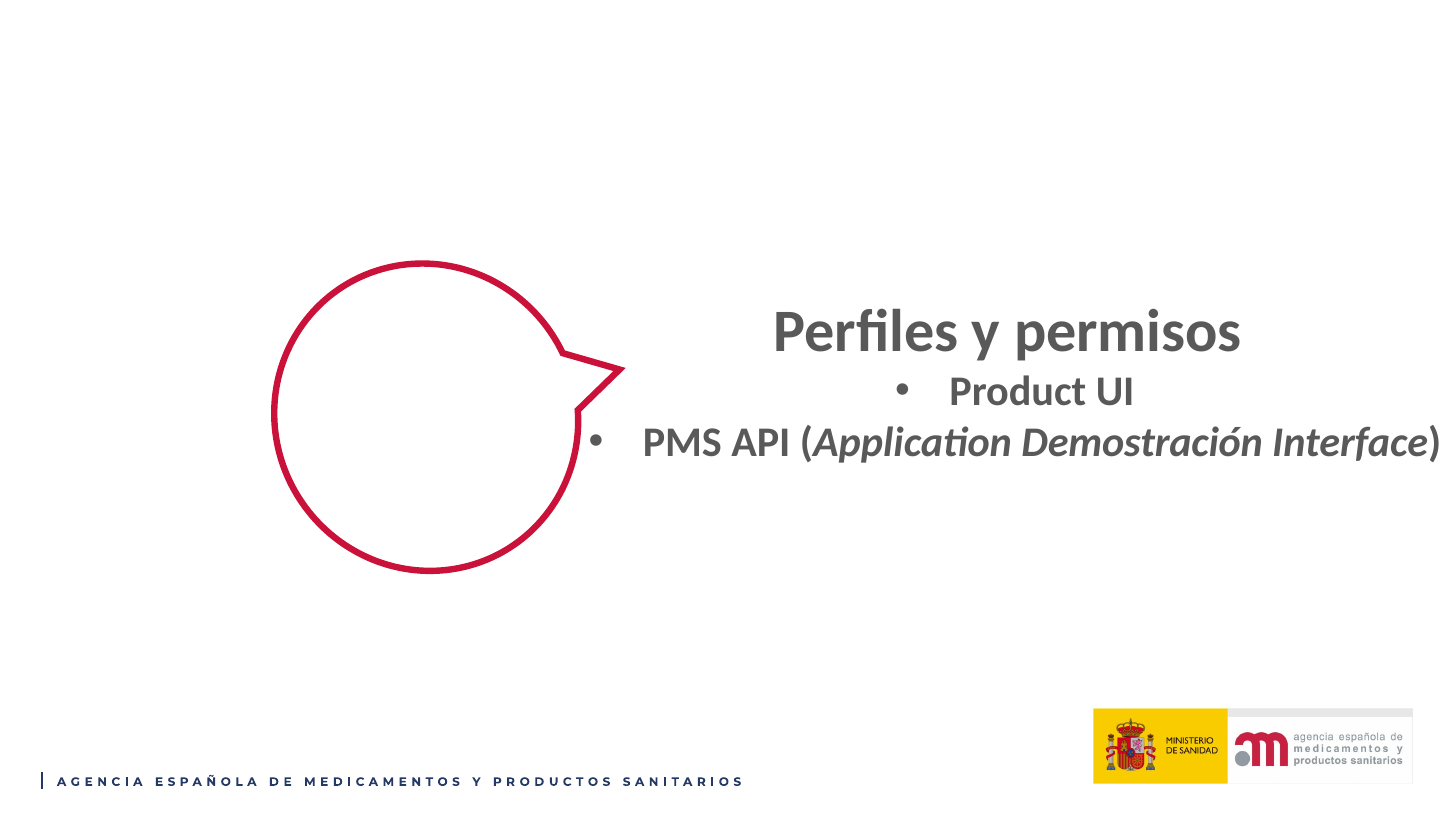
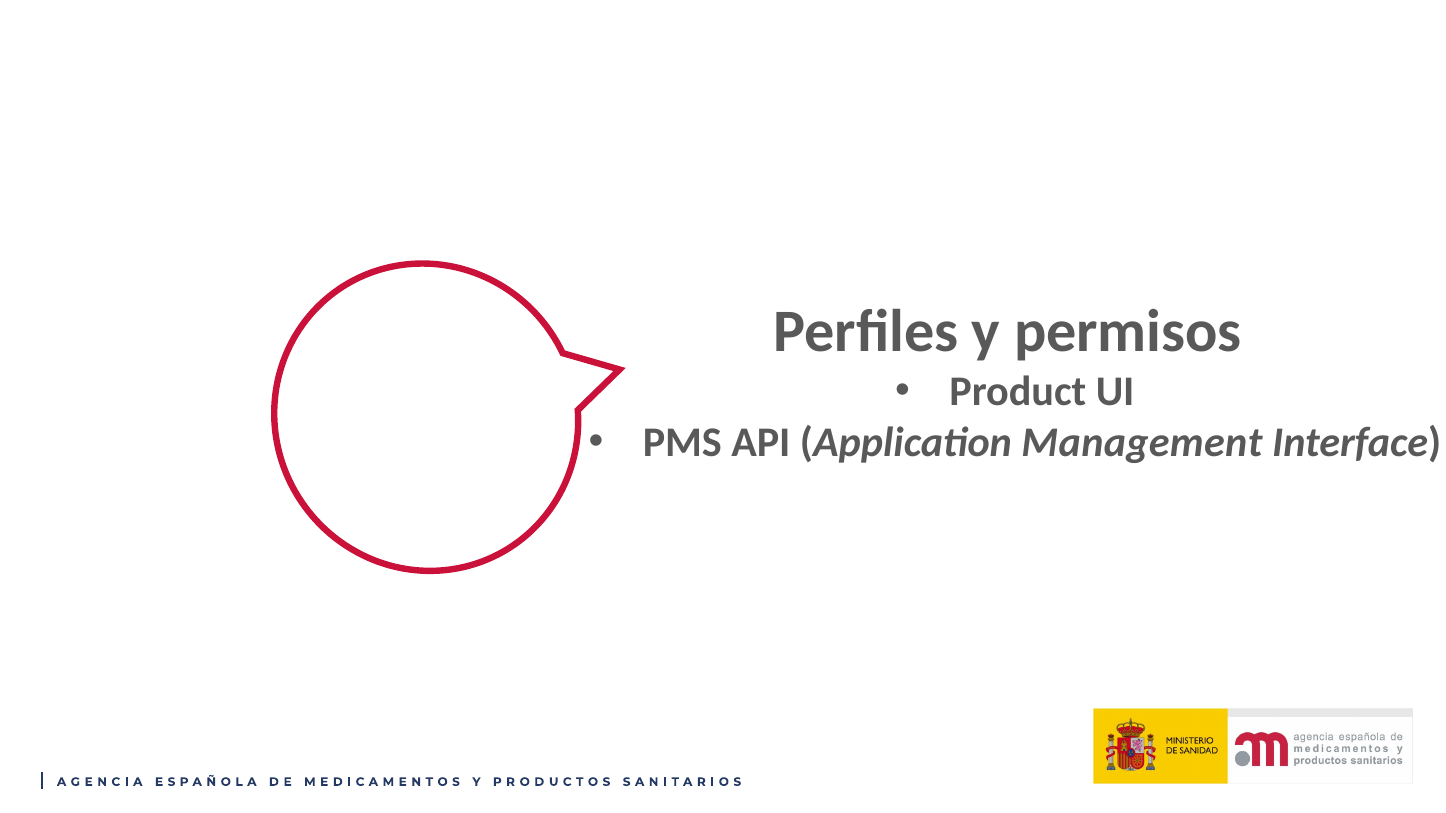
Demostración: Demostración -> Management
